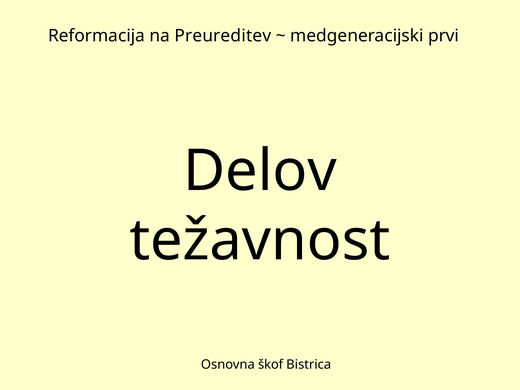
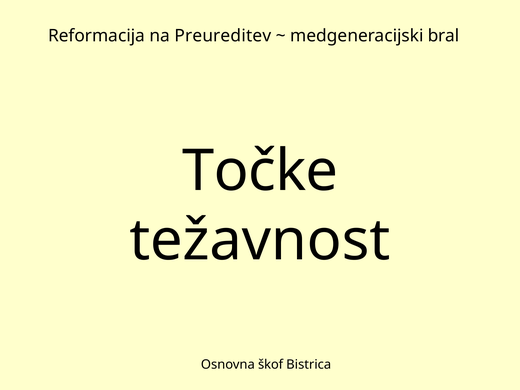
prvi: prvi -> bral
Delov: Delov -> Točke
